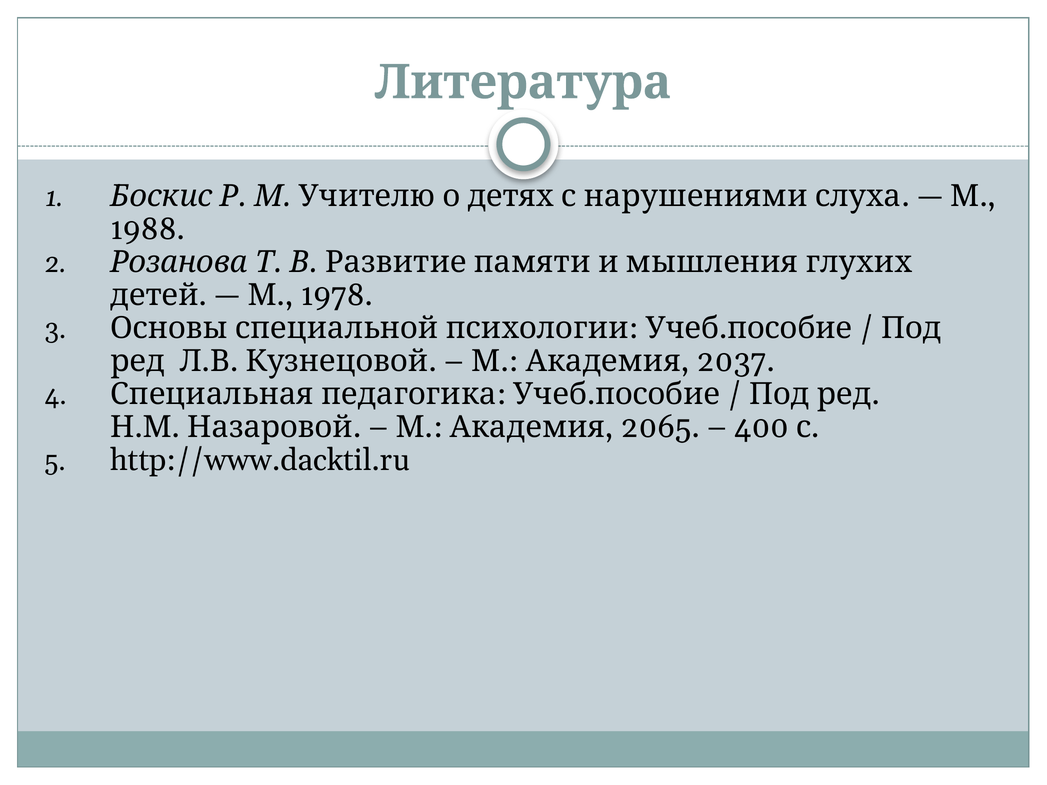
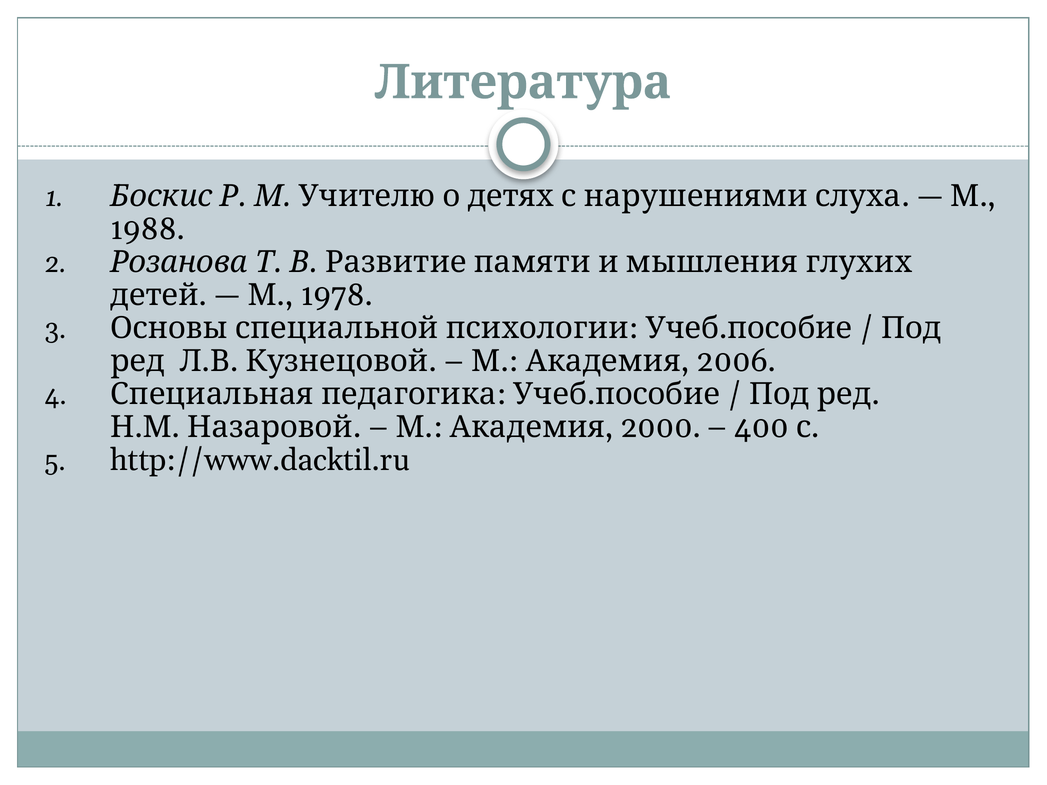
2037: 2037 -> 2006
2065: 2065 -> 2000
